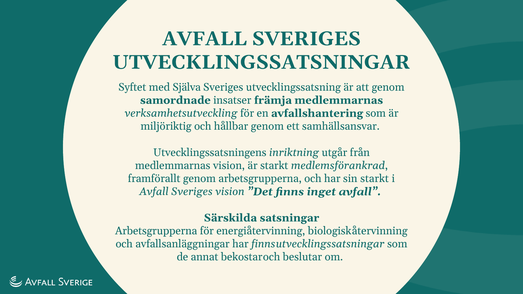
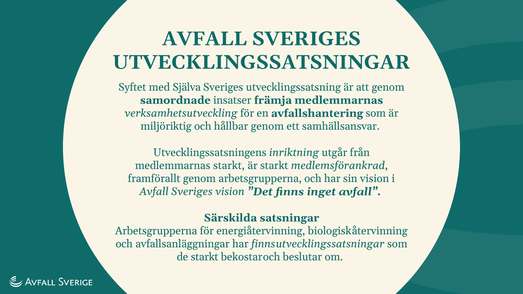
medlemmarnas vision: vision -> starkt
sin starkt: starkt -> vision
de annat: annat -> starkt
